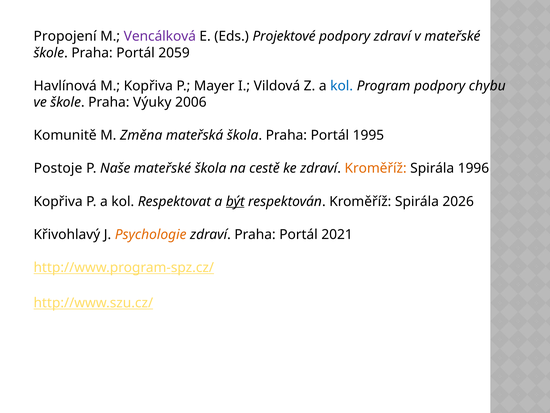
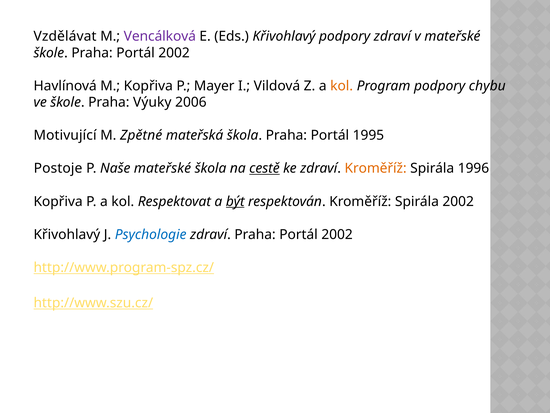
Propojení: Propojení -> Vzdělávat
Eds Projektové: Projektové -> Křivohlavý
škole Praha Portál 2059: 2059 -> 2002
kol at (342, 86) colour: blue -> orange
Komunitě: Komunitě -> Motivující
Změna: Změna -> Zpětné
cestě underline: none -> present
Spirála 2026: 2026 -> 2002
Psychologie colour: orange -> blue
zdraví Praha Portál 2021: 2021 -> 2002
